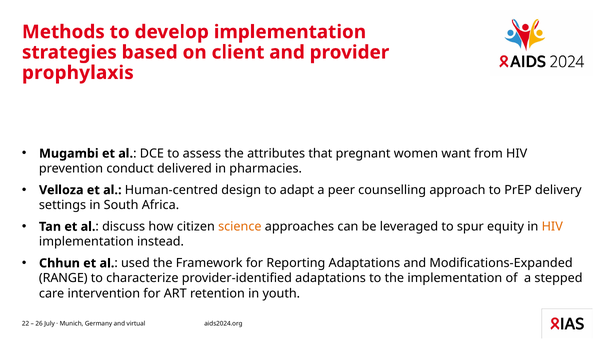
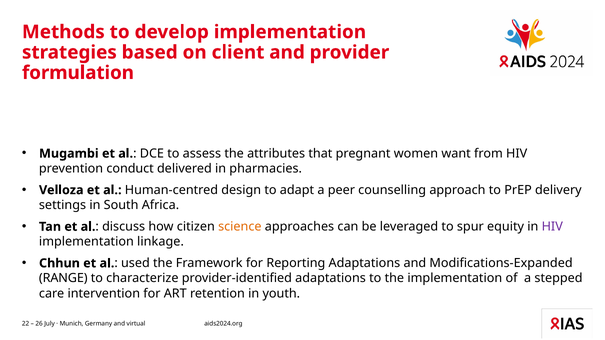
prophylaxis: prophylaxis -> formulation
HIV at (552, 227) colour: orange -> purple
instead: instead -> linkage
